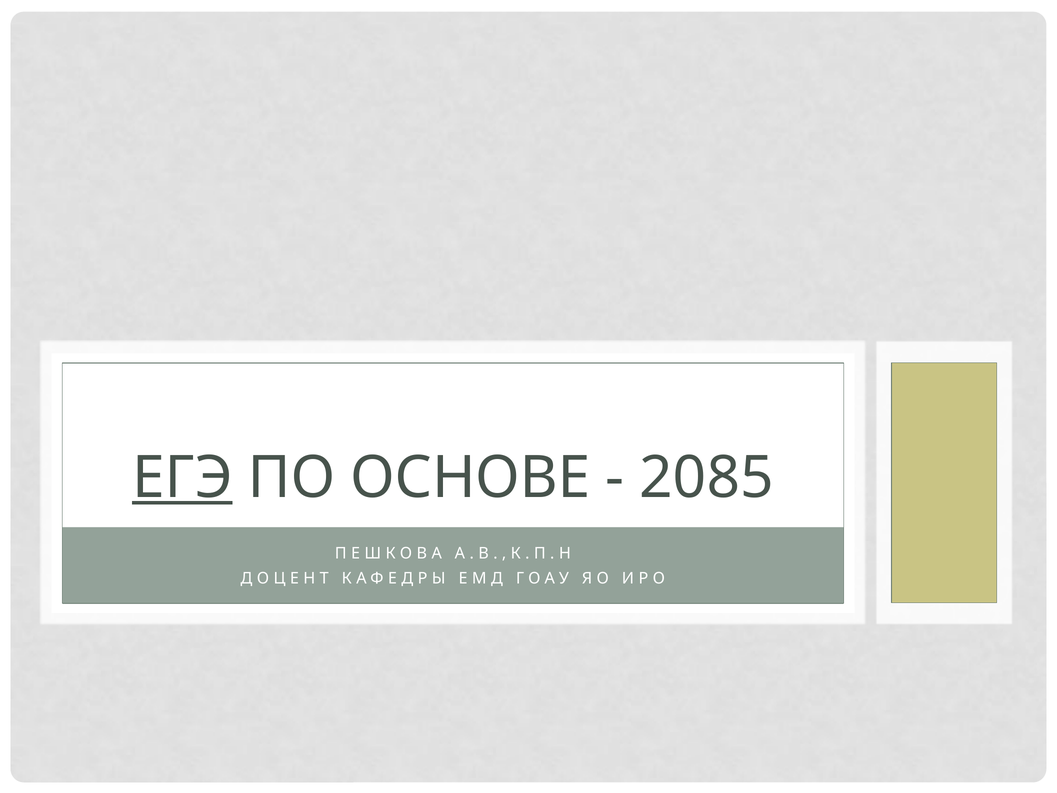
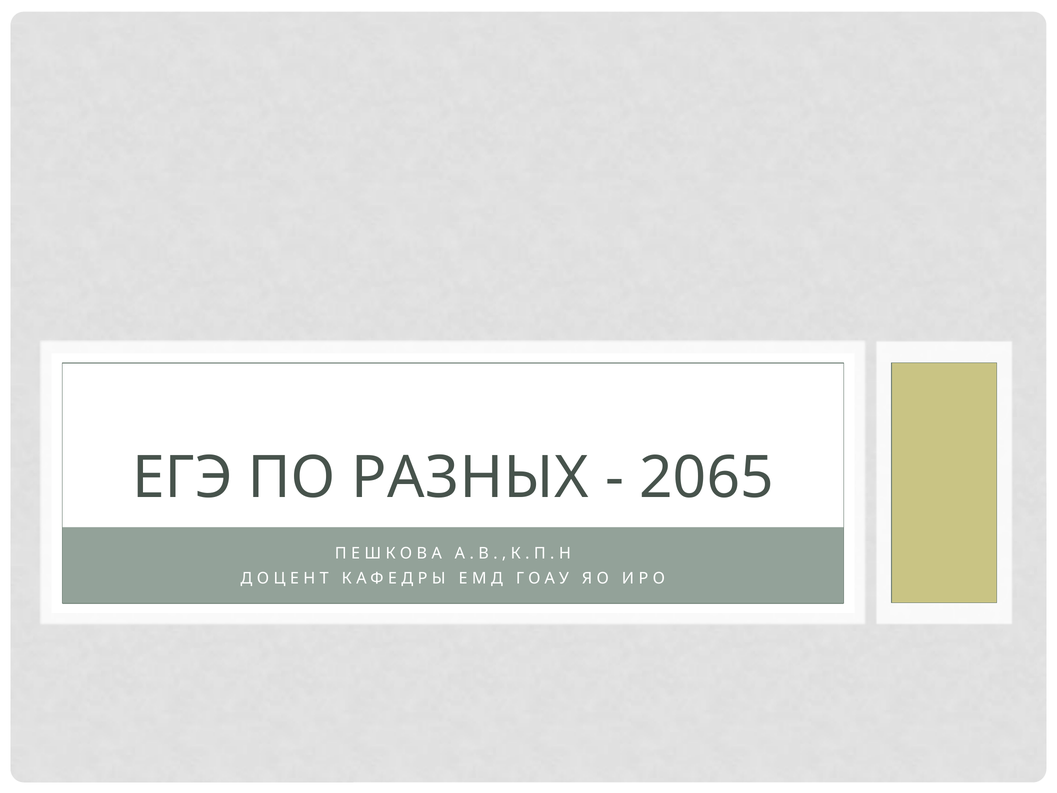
ЕГЭ underline: present -> none
ОСНОВЕ: ОСНОВЕ -> РАЗНЫХ
2085: 2085 -> 2065
